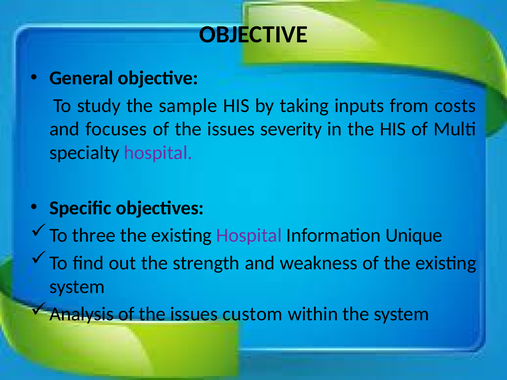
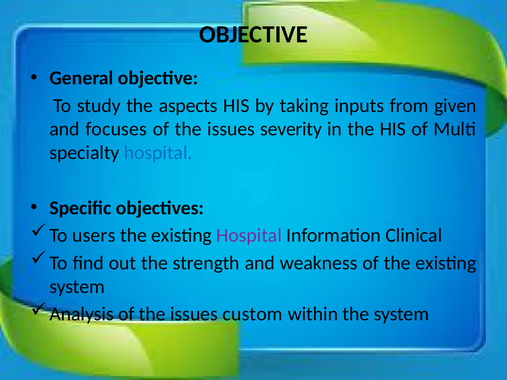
sample: sample -> aspects
costs: costs -> given
hospital at (158, 153) colour: purple -> blue
three: three -> users
Unique: Unique -> Clinical
